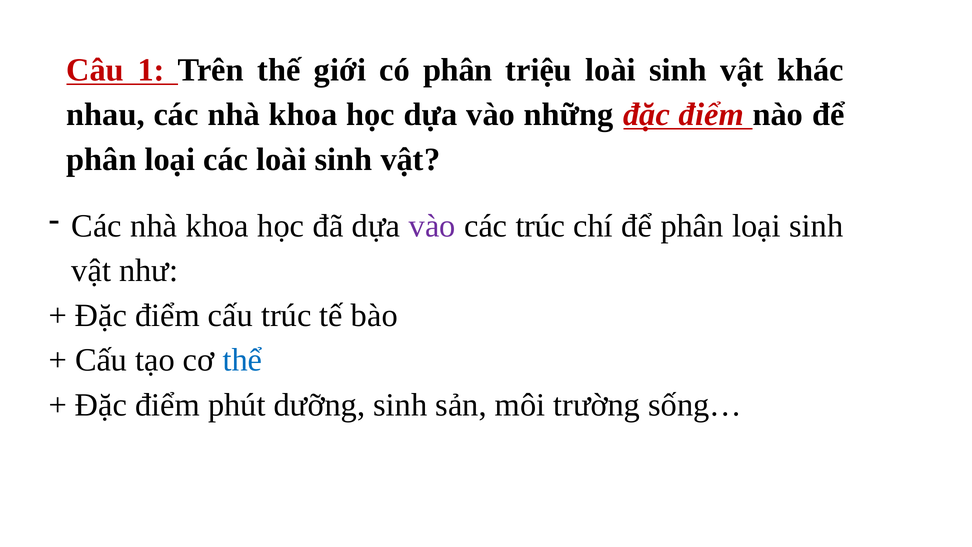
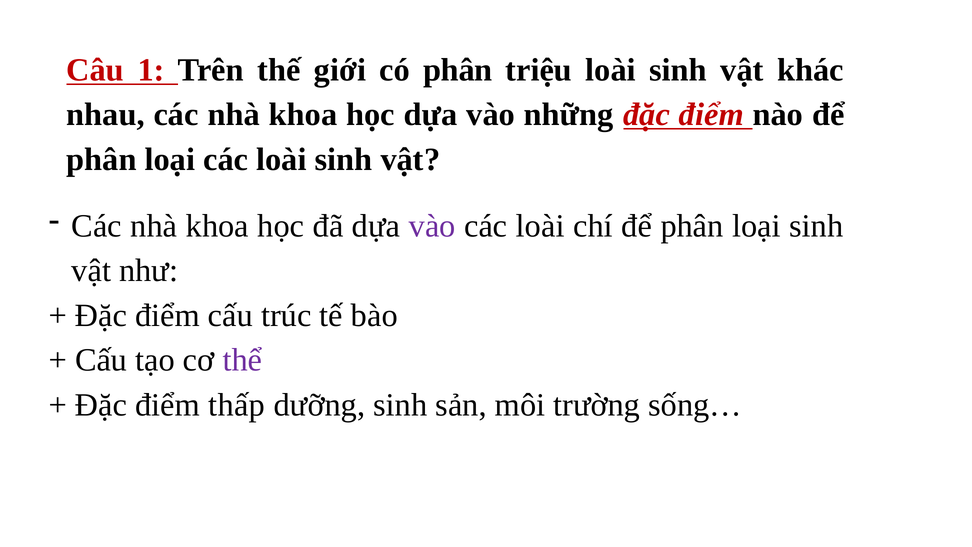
trúc at (540, 226): trúc -> loài
thể colour: blue -> purple
phút: phút -> thấp
